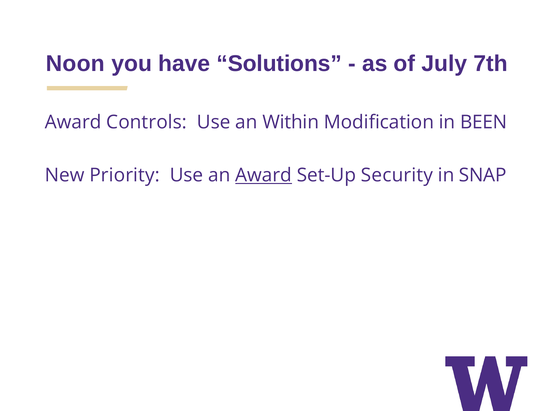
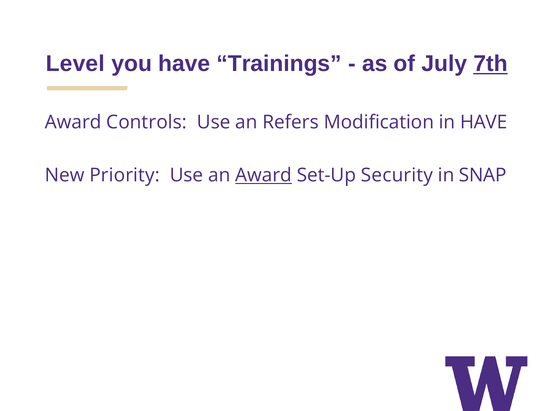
Noon: Noon -> Level
Solutions: Solutions -> Trainings
7th underline: none -> present
Within: Within -> Refers
in BEEN: BEEN -> HAVE
